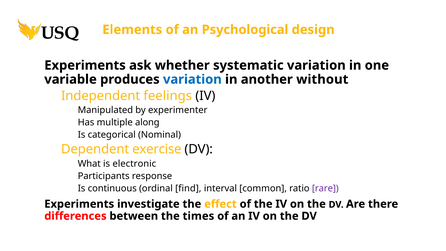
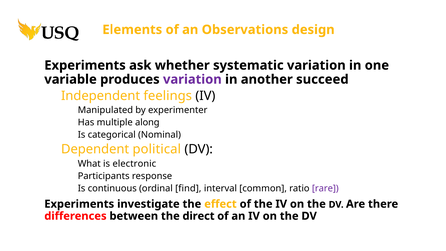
Psychological: Psychological -> Observations
variation at (192, 79) colour: blue -> purple
without: without -> succeed
exercise: exercise -> political
times: times -> direct
